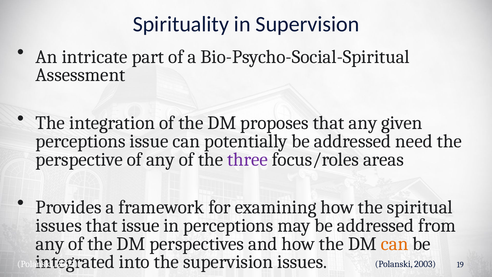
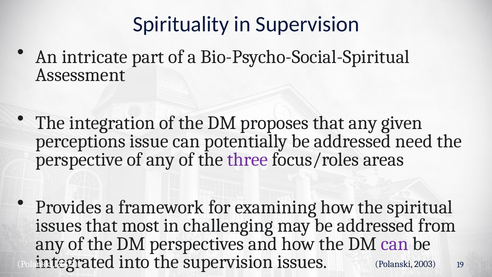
that issue: issue -> most
in perceptions: perceptions -> challenging
can at (395, 244) colour: orange -> purple
